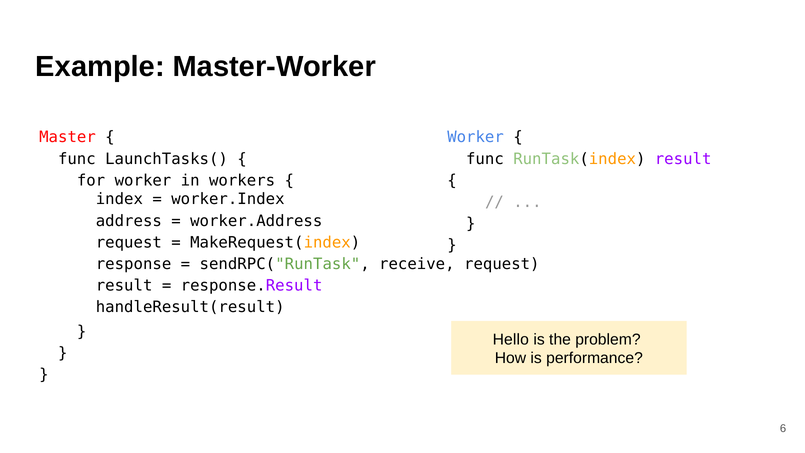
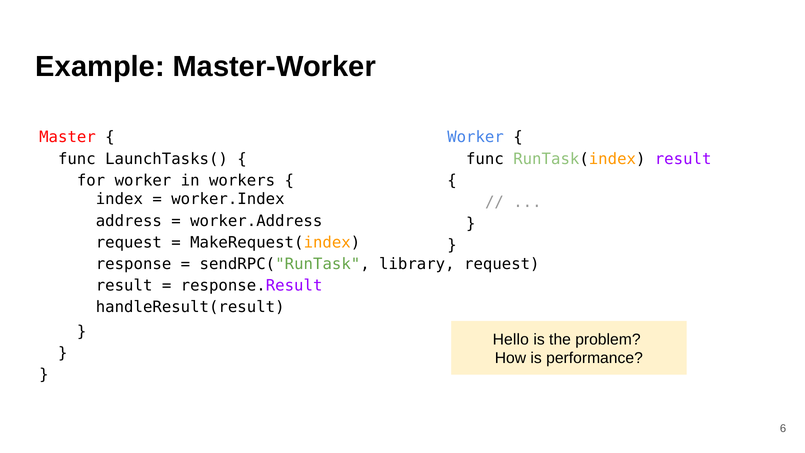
receive: receive -> library
